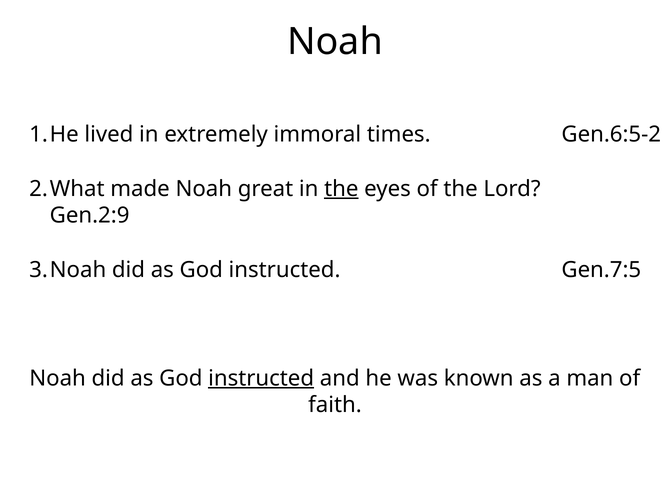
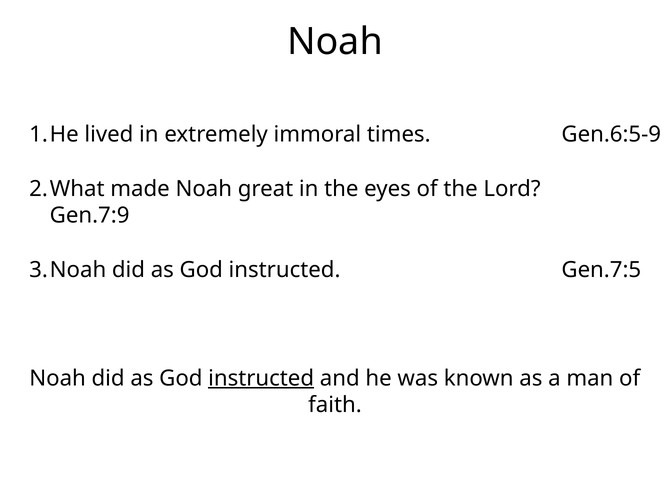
Gen.6:5-2: Gen.6:5-2 -> Gen.6:5-9
the at (341, 189) underline: present -> none
Gen.2:9: Gen.2:9 -> Gen.7:9
